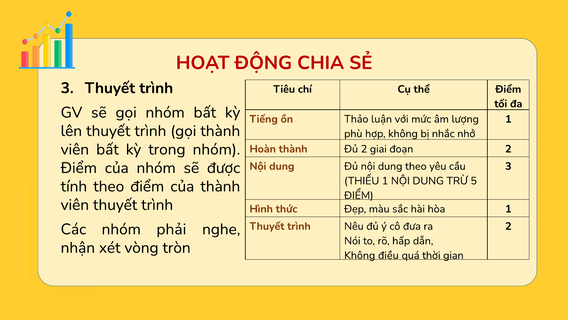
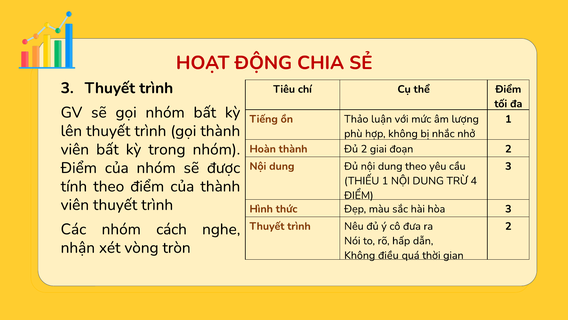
5: 5 -> 4
hòa 1: 1 -> 3
phải: phải -> cách
